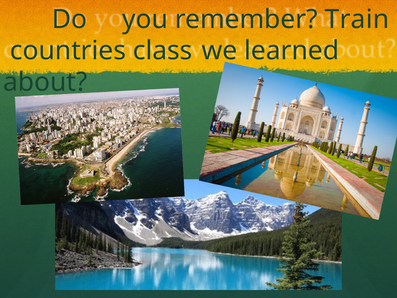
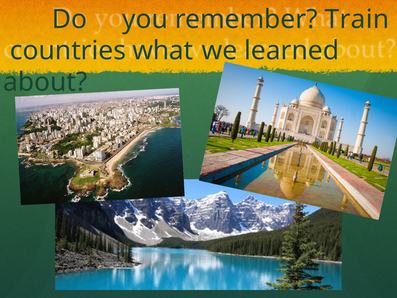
class: class -> what
